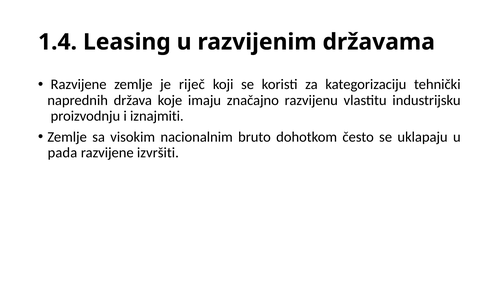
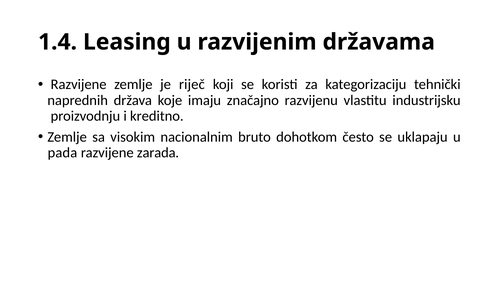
iznajmiti: iznajmiti -> kreditno
izvršiti: izvršiti -> zarada
